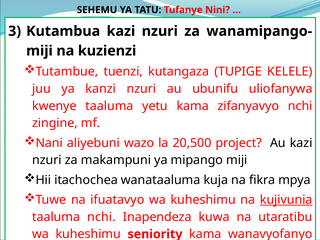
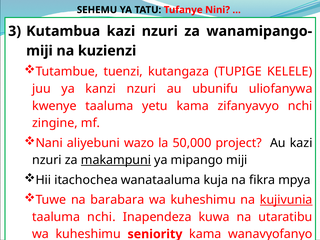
20,500: 20,500 -> 50,000
makampuni underline: none -> present
ifuatavyo: ifuatavyo -> barabara
